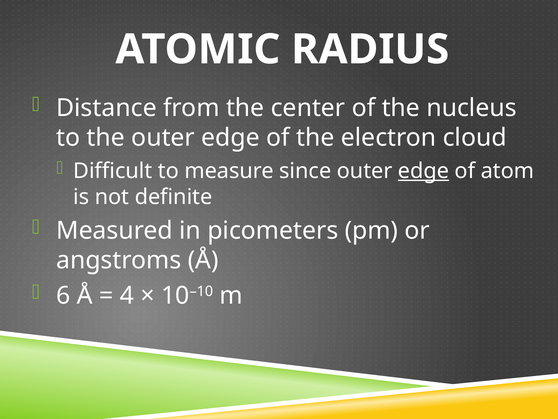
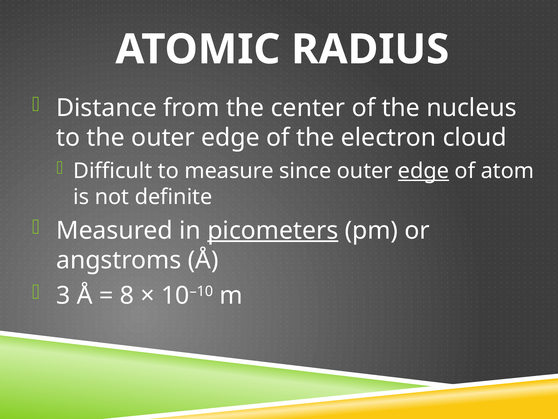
picometers underline: none -> present
6: 6 -> 3
4: 4 -> 8
